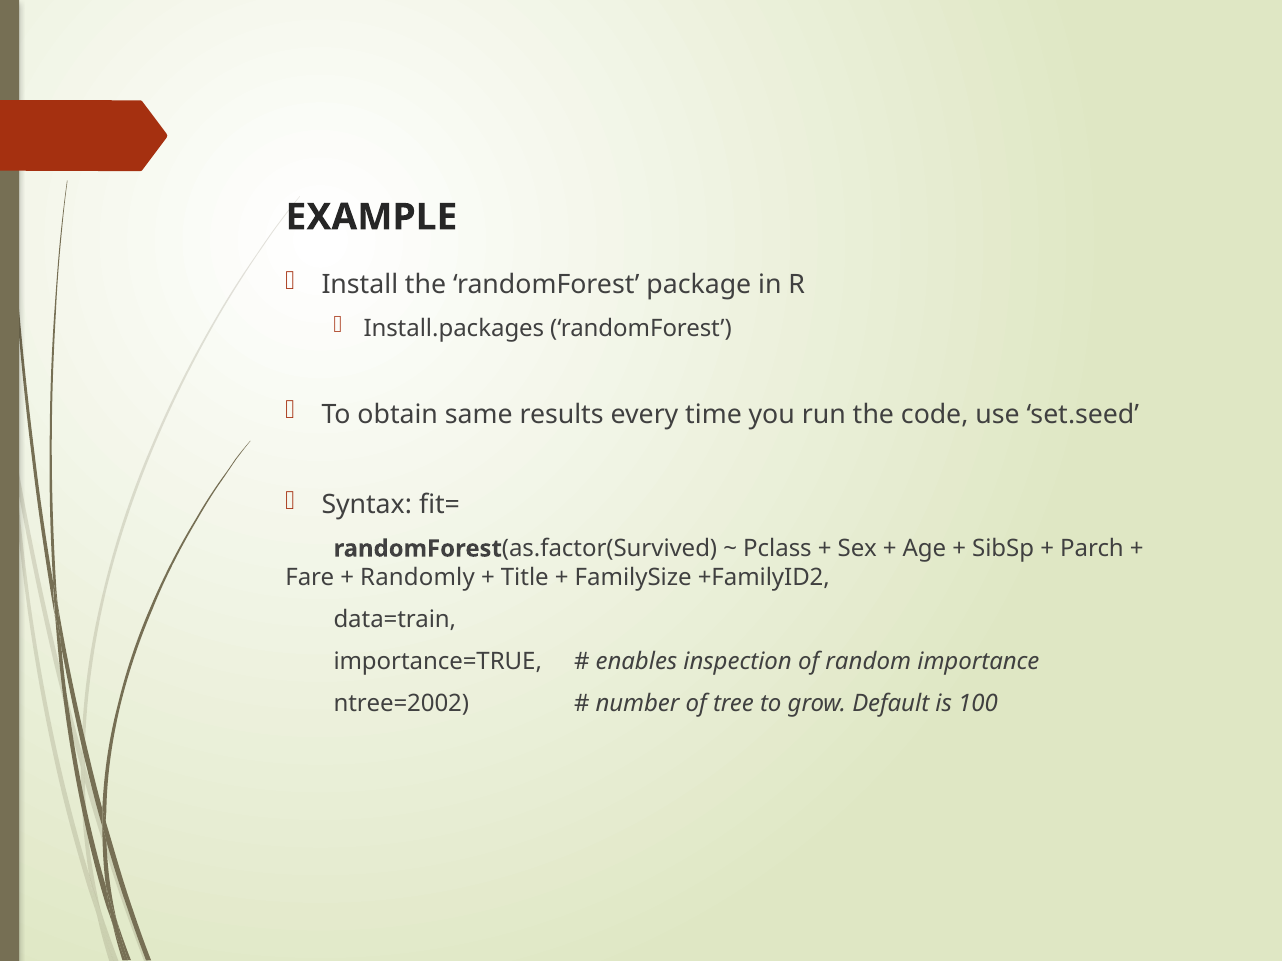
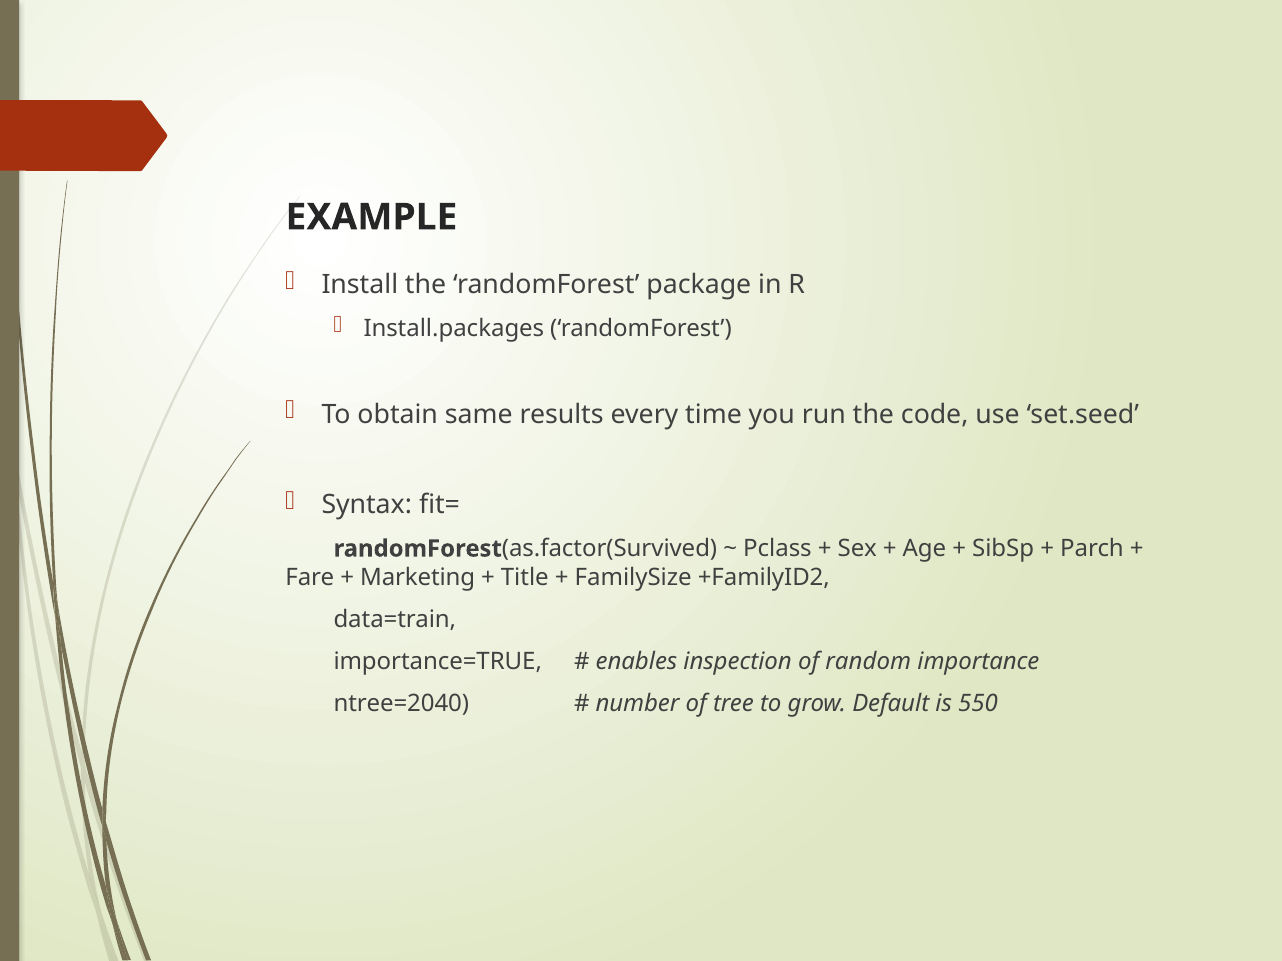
Randomly: Randomly -> Marketing
ntree=2002: ntree=2002 -> ntree=2040
100: 100 -> 550
